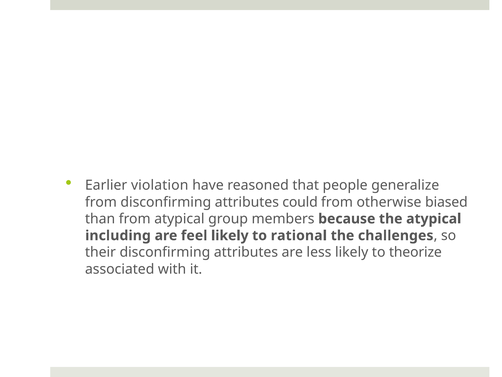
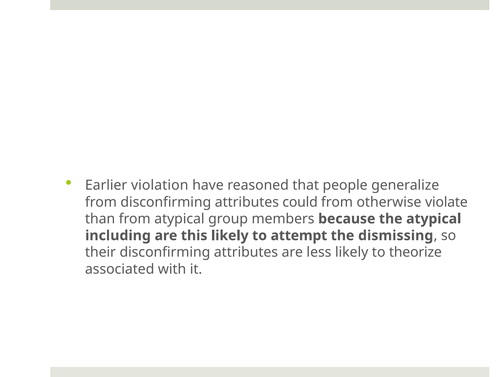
biased: biased -> violate
feel: feel -> this
rational: rational -> attempt
challenges: challenges -> dismissing
